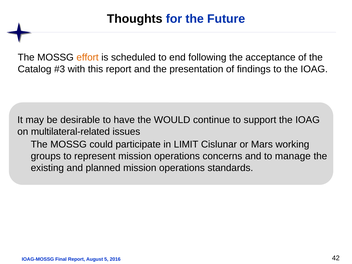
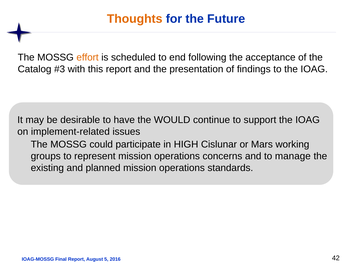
Thoughts colour: black -> orange
multilateral-related: multilateral-related -> implement-related
LIMIT: LIMIT -> HIGH
